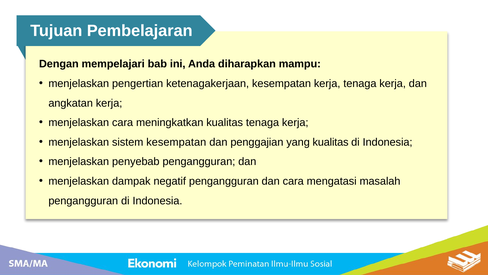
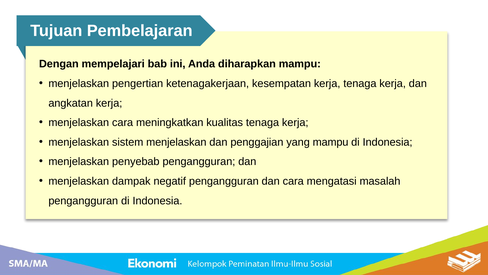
sistem kesempatan: kesempatan -> menjelaskan
yang kualitas: kualitas -> mampu
